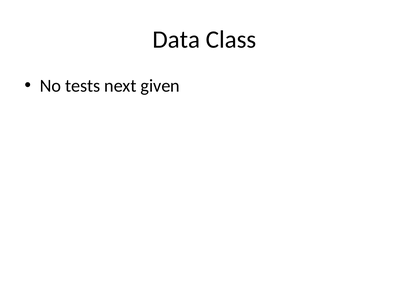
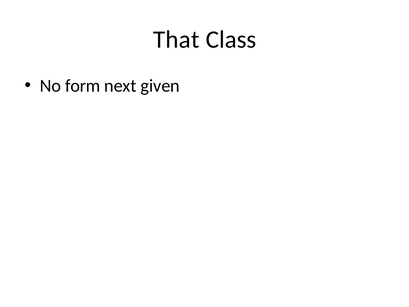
Data: Data -> That
tests: tests -> form
